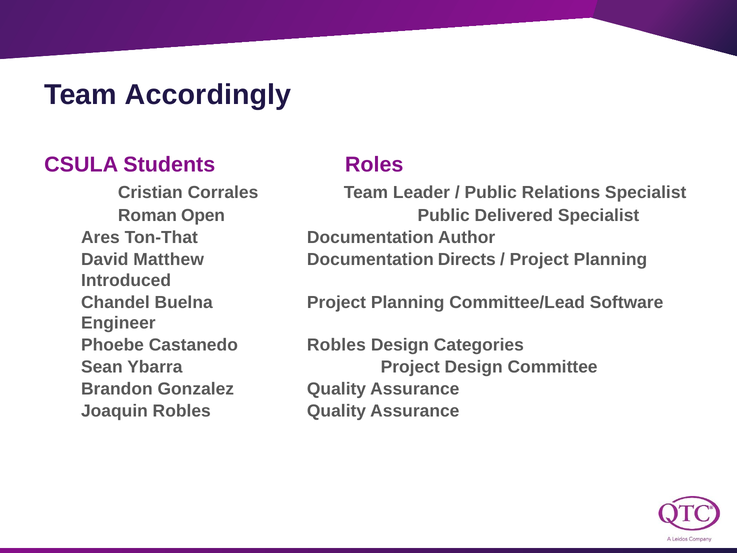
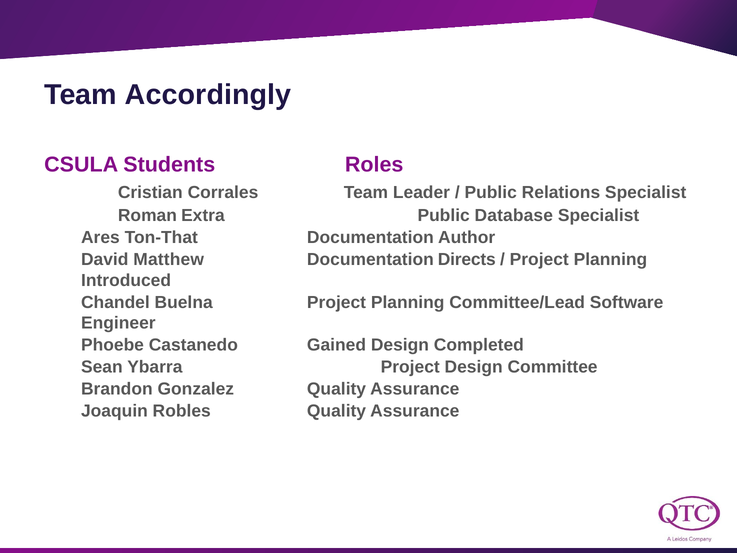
Open: Open -> Extra
Delivered: Delivered -> Database
Castanedo Robles: Robles -> Gained
Categories: Categories -> Completed
